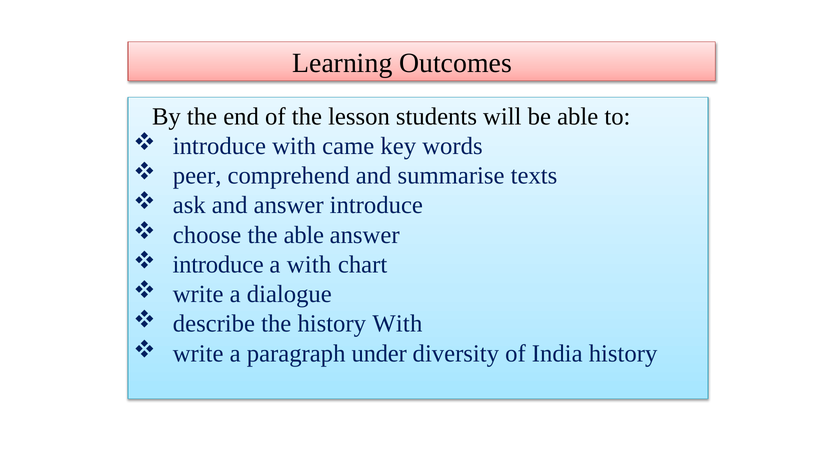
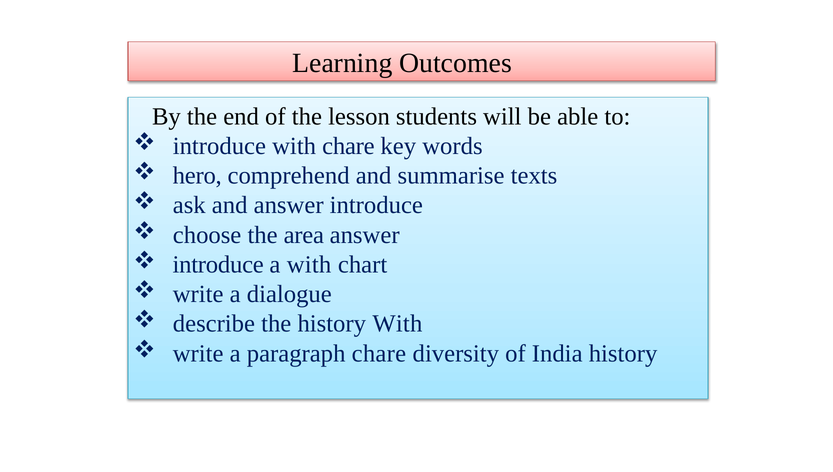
with came: came -> chare
peer: peer -> hero
the able: able -> area
paragraph under: under -> chare
